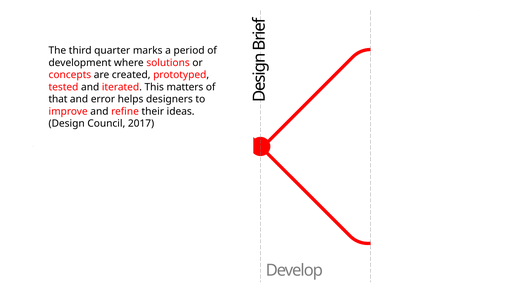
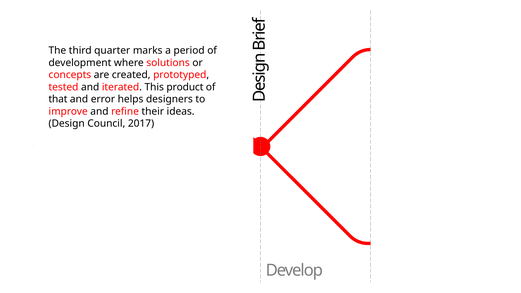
matters: matters -> product
